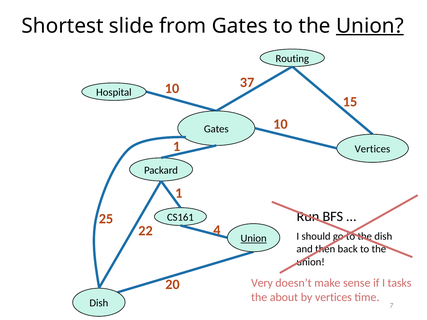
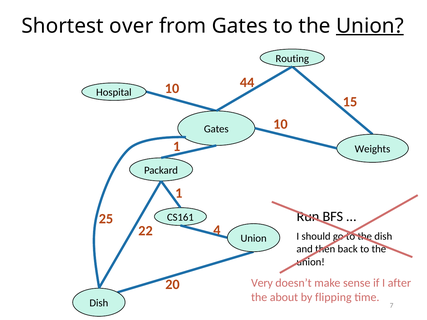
slide: slide -> over
37: 37 -> 44
Vertices at (372, 149): Vertices -> Weights
Union at (254, 239) underline: present -> none
tasks: tasks -> after
by vertices: vertices -> flipping
